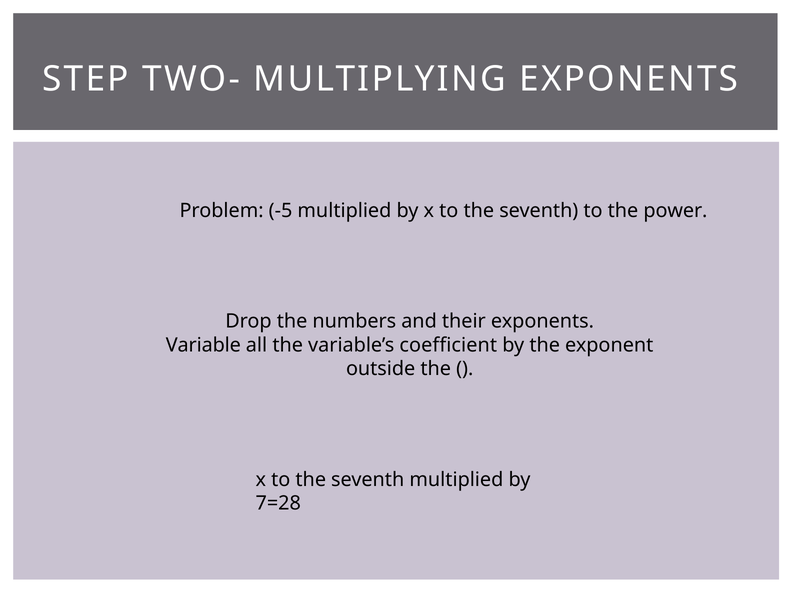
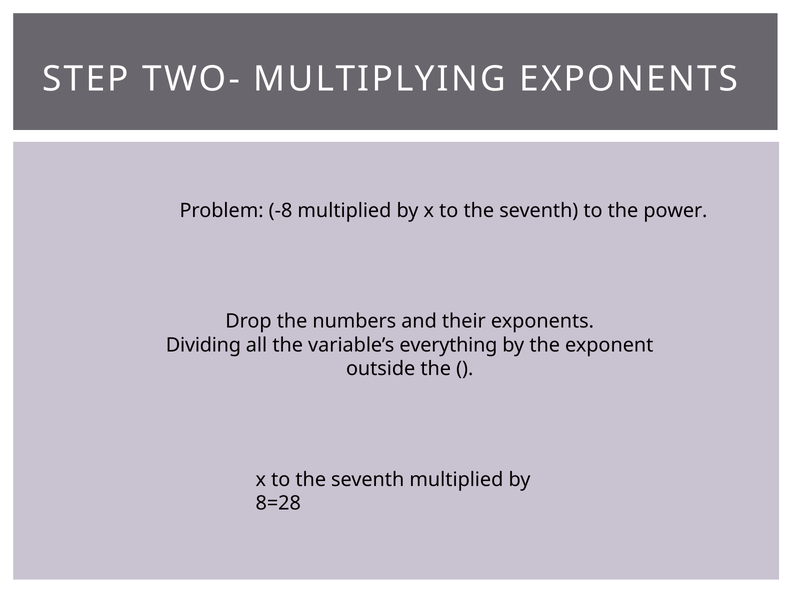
-5: -5 -> -8
Variable: Variable -> Dividing
coefficient: coefficient -> everything
7=28: 7=28 -> 8=28
